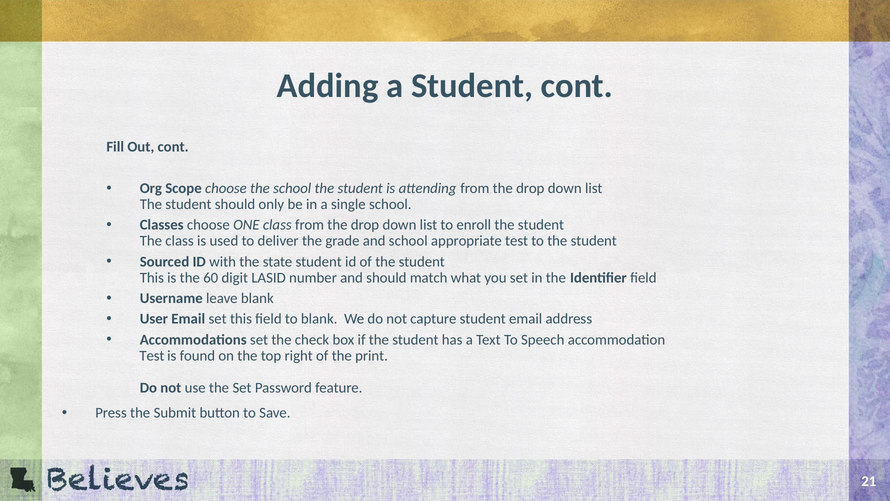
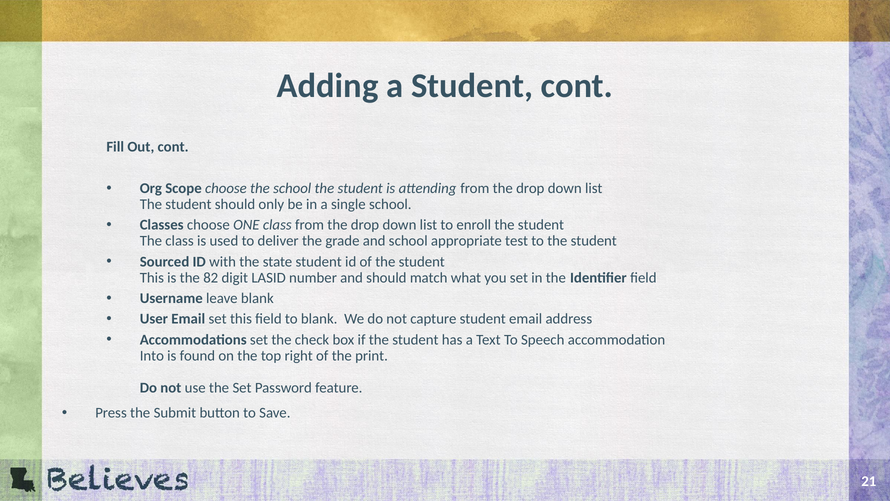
60: 60 -> 82
Test at (152, 355): Test -> Into
